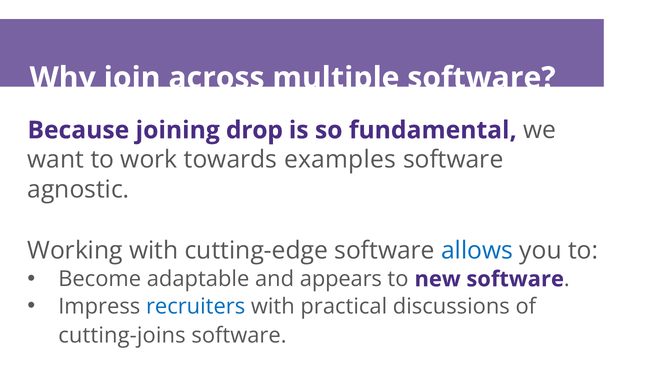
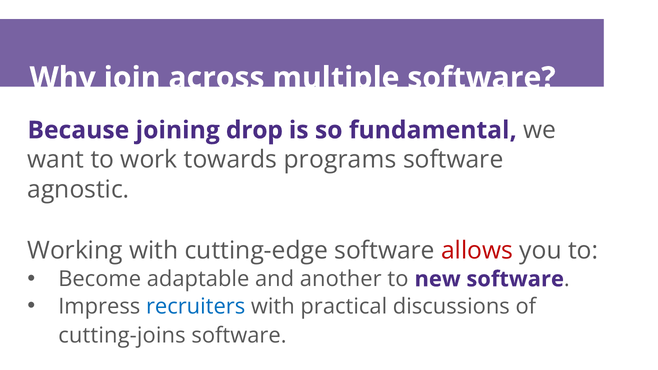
examples: examples -> programs
allows colour: blue -> red
appears: appears -> another
